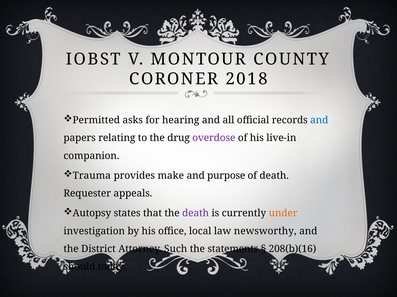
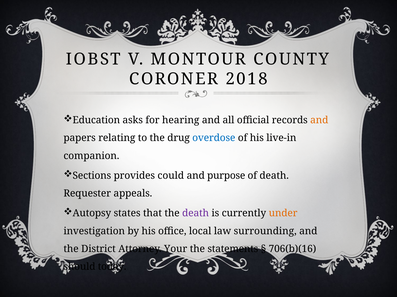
Permitted: Permitted -> Education
and at (319, 120) colour: blue -> orange
overdose colour: purple -> blue
Trauma: Trauma -> Sections
make: make -> could
newsworthy: newsworthy -> surrounding
Such: Such -> Your
208(b)(16: 208(b)(16 -> 706(b)(16
